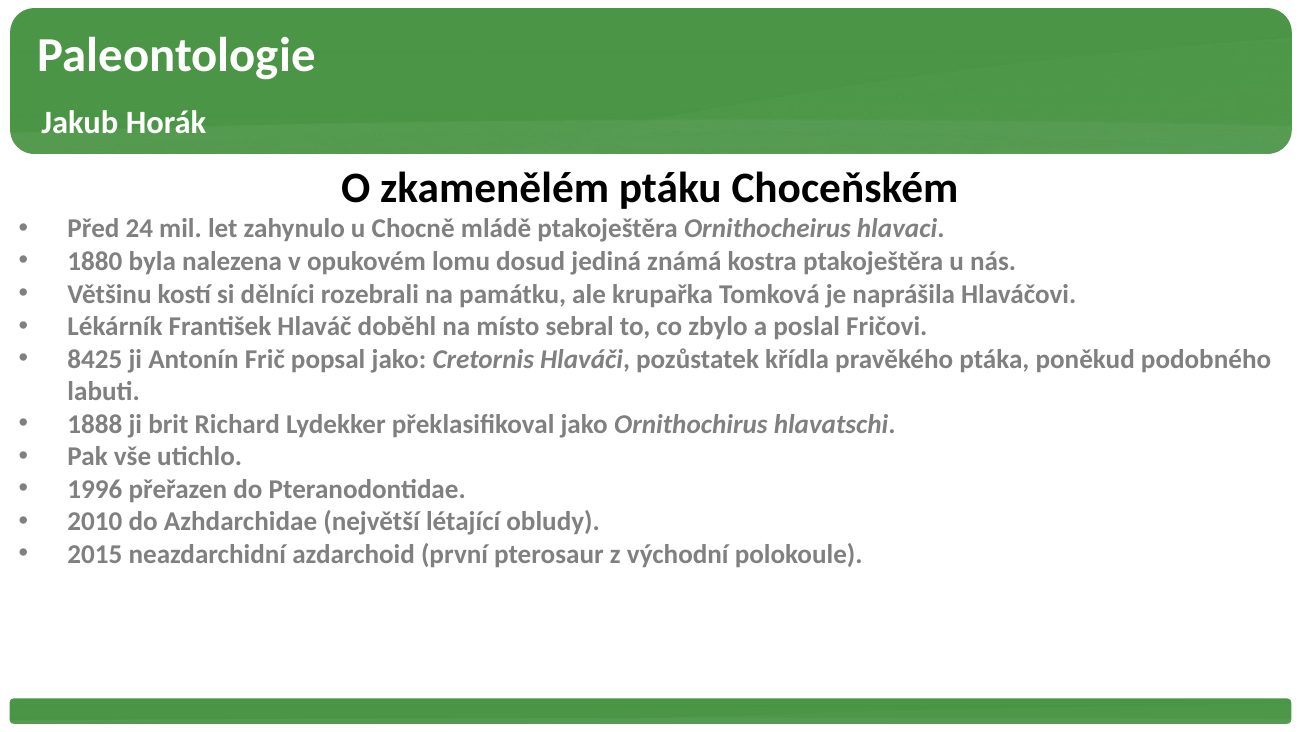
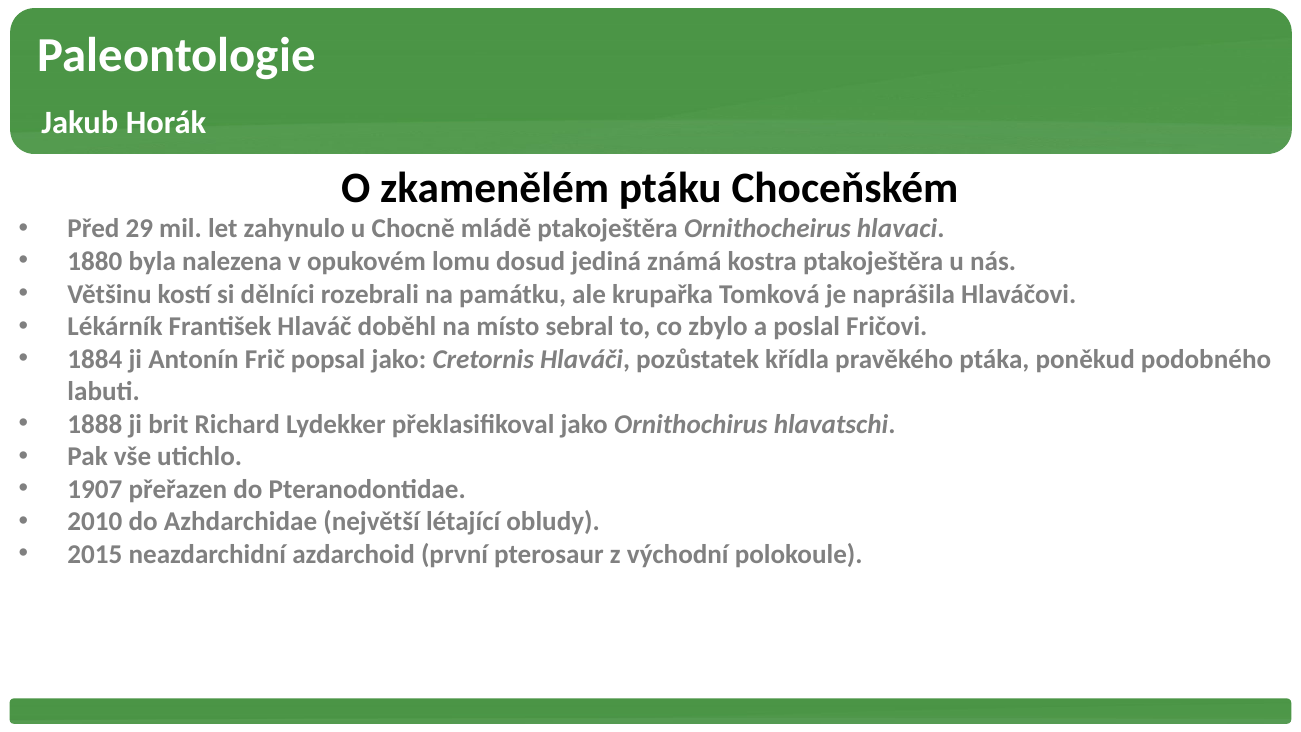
24: 24 -> 29
8425: 8425 -> 1884
1996: 1996 -> 1907
